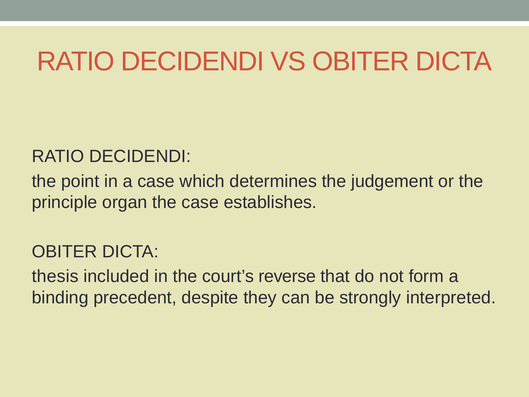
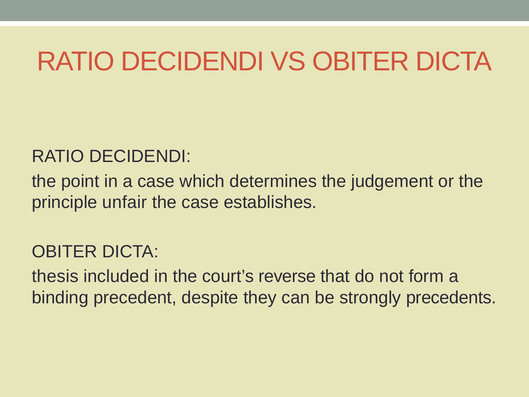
organ: organ -> unfair
interpreted: interpreted -> precedents
